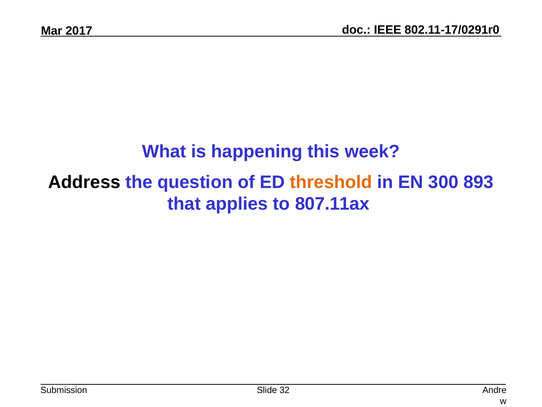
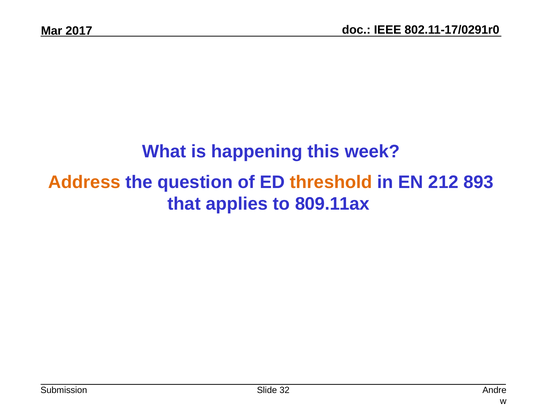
Address colour: black -> orange
300: 300 -> 212
807.11ax: 807.11ax -> 809.11ax
